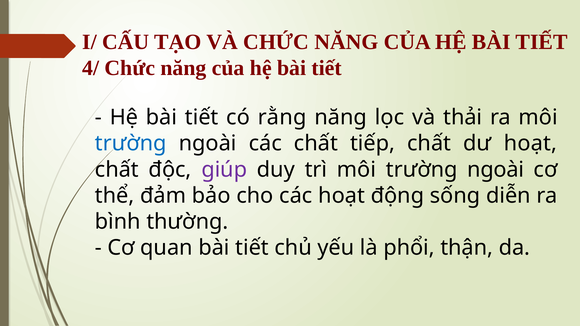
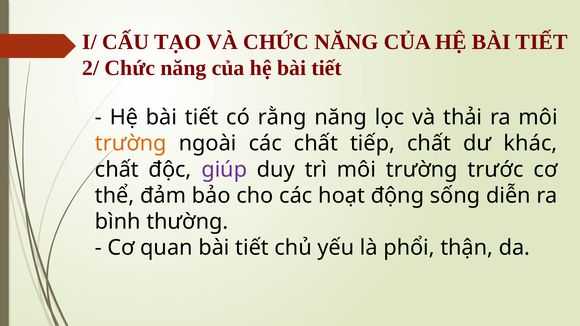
4/: 4/ -> 2/
trường at (131, 144) colour: blue -> orange
dư hoạt: hoạt -> khác
trì môi trường ngoài: ngoài -> trước
